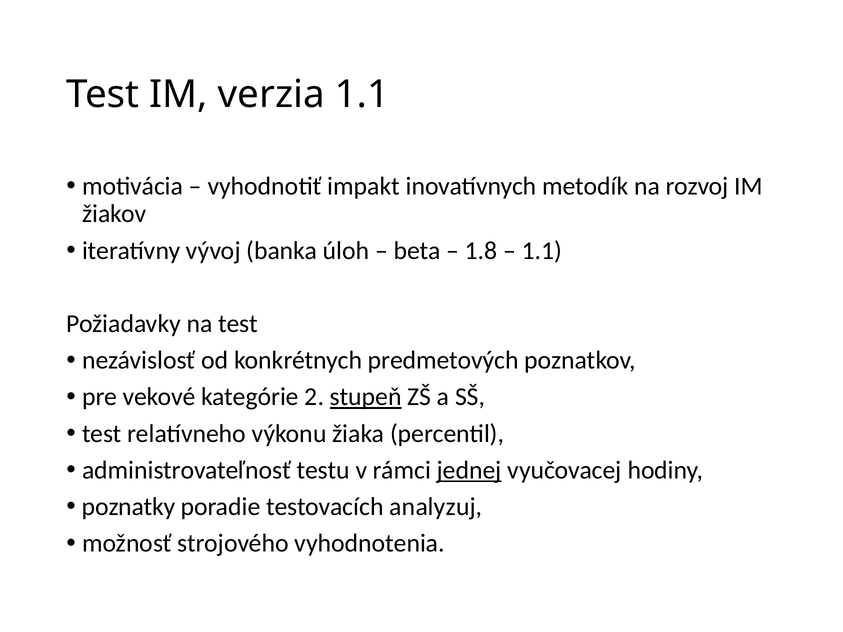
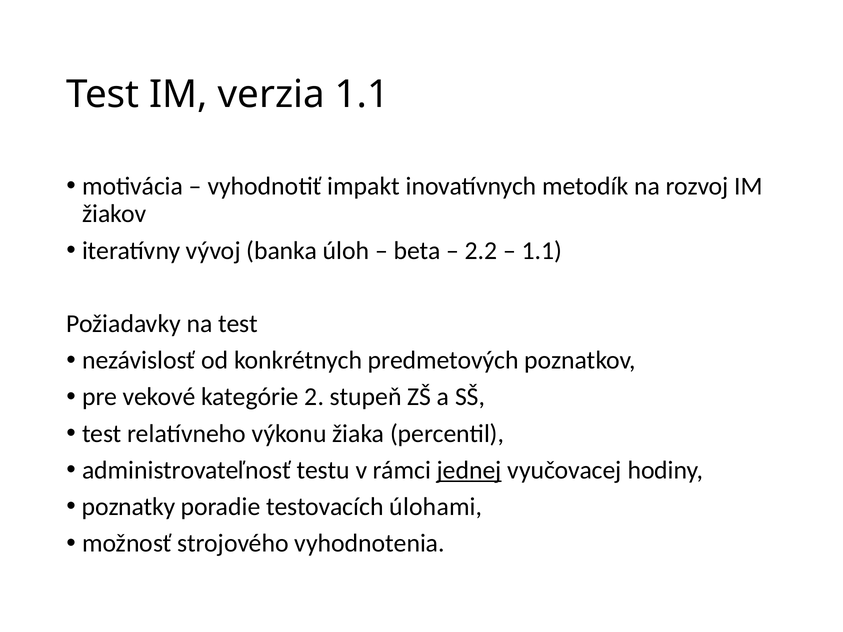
1.8: 1.8 -> 2.2
stupeň underline: present -> none
analyzuj: analyzuj -> úlohami
